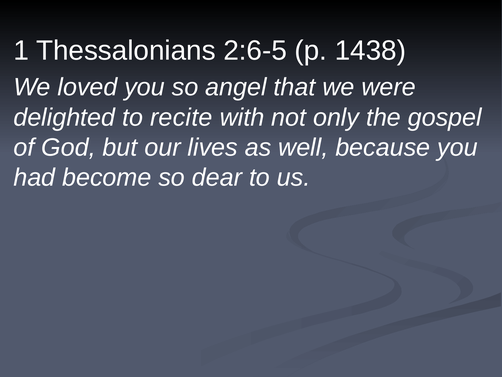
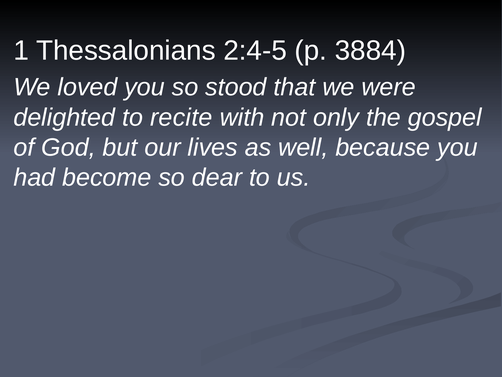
2:6-5: 2:6-5 -> 2:4-5
1438: 1438 -> 3884
angel: angel -> stood
